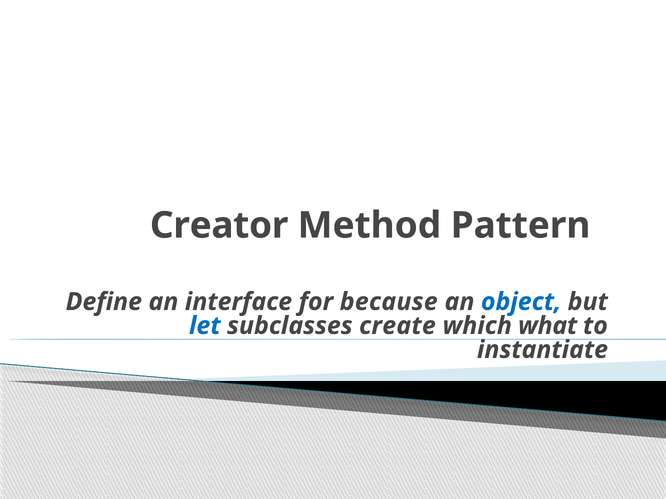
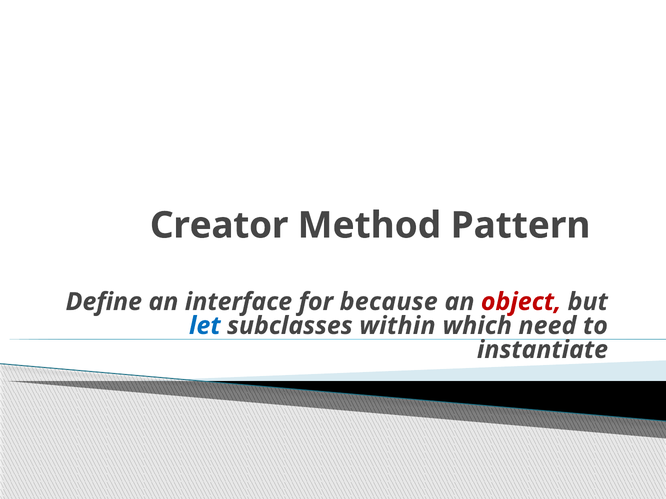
object colour: blue -> red
create: create -> within
what: what -> need
